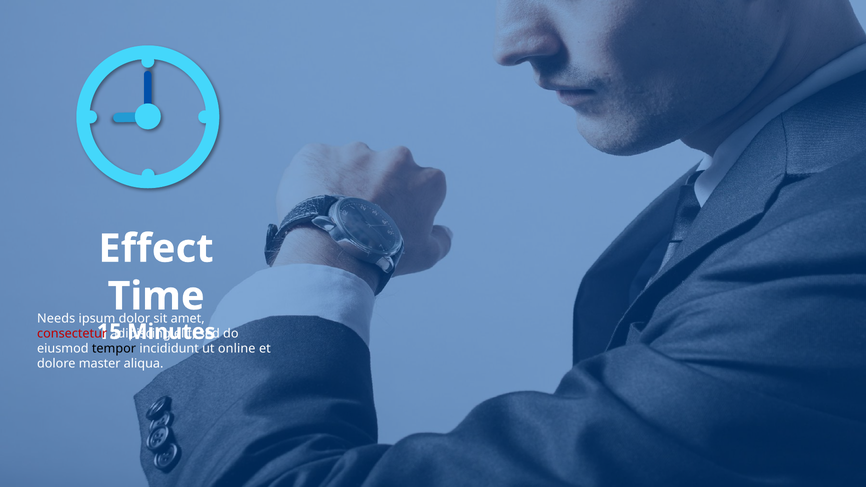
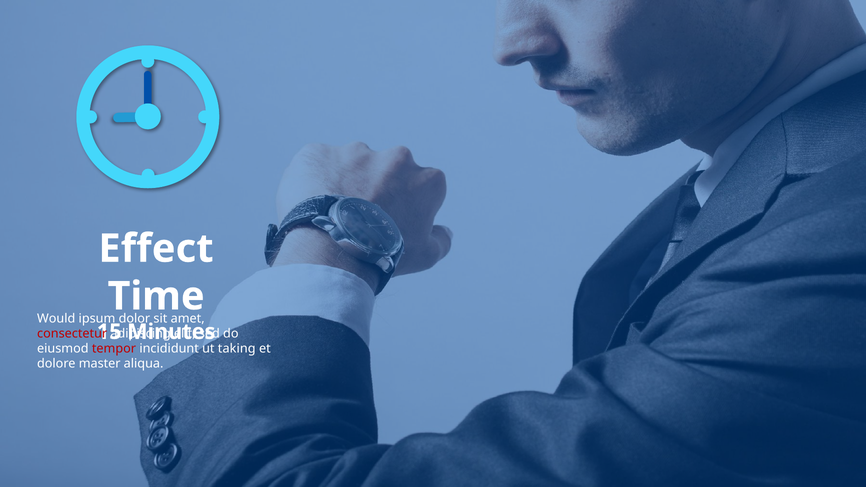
Needs: Needs -> Would
tempor colour: black -> red
online: online -> taking
